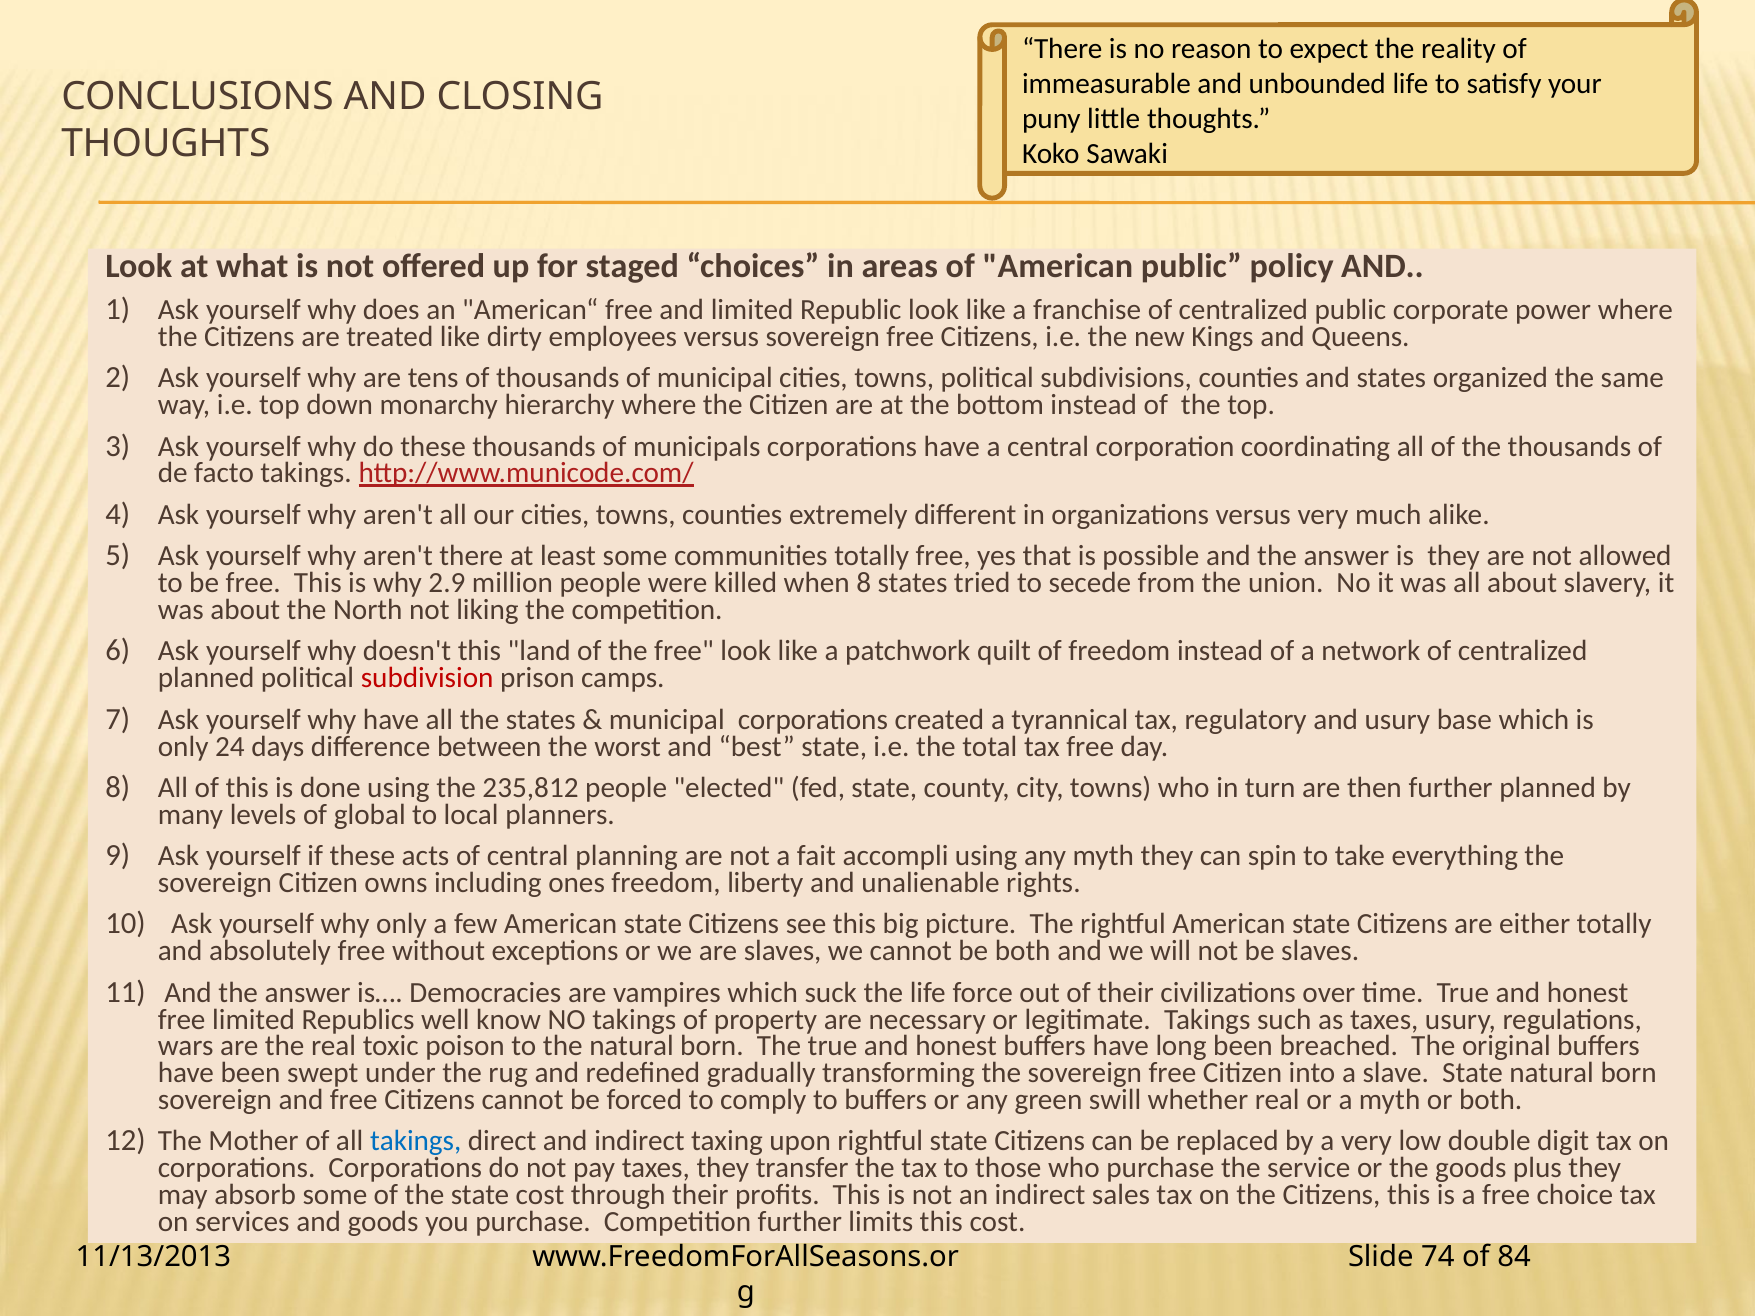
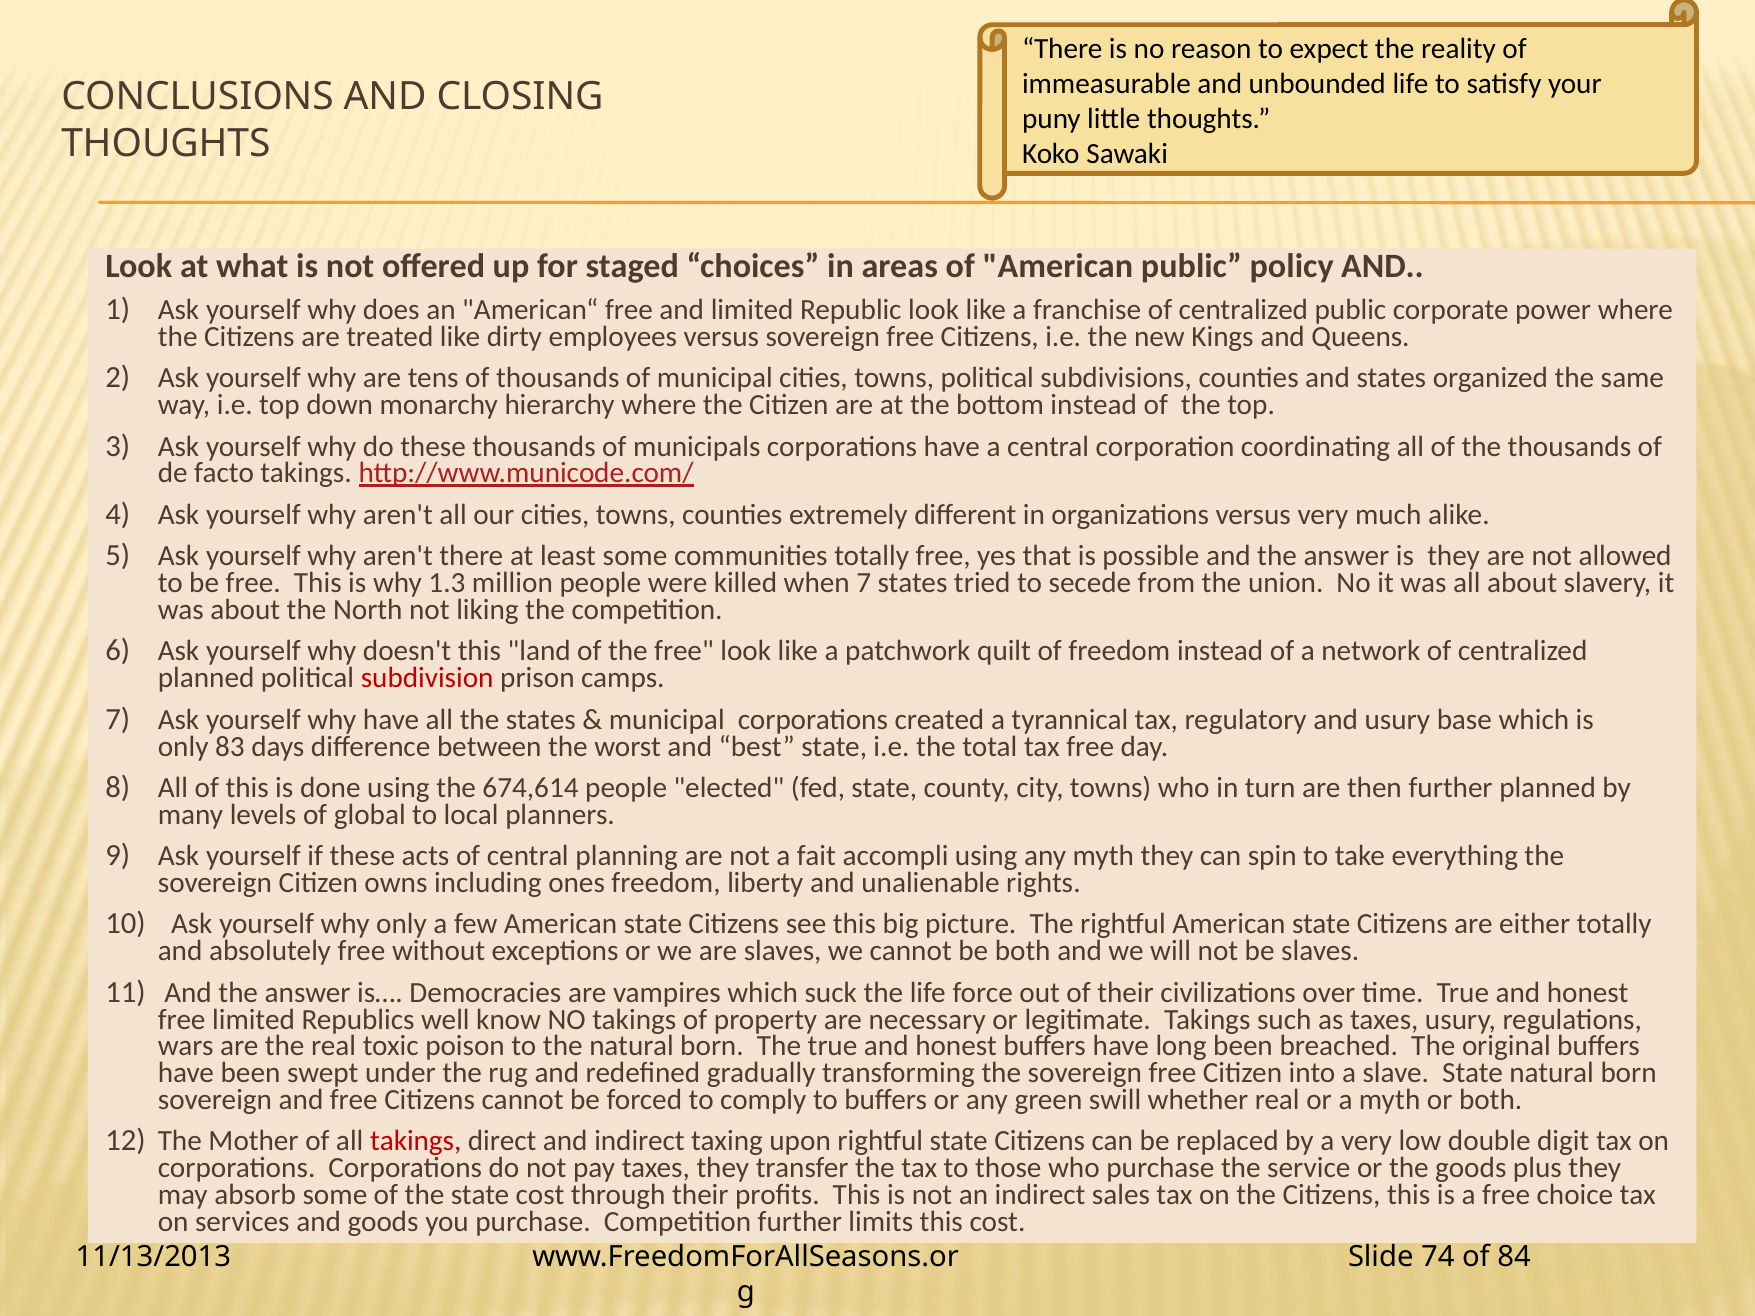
2.9: 2.9 -> 1.3
when 8: 8 -> 7
24: 24 -> 83
235,812: 235,812 -> 674,614
takings at (416, 1141) colour: blue -> red
